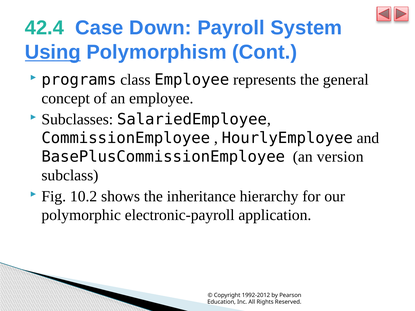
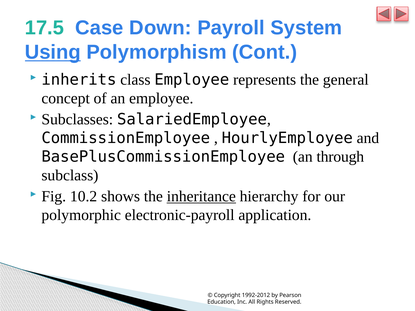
42.4: 42.4 -> 17.5
programs: programs -> inherits
version: version -> through
inheritance underline: none -> present
